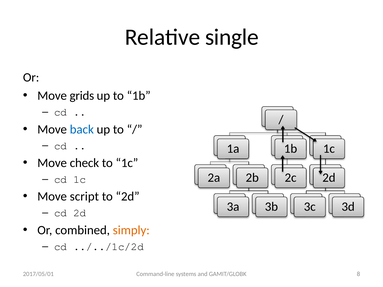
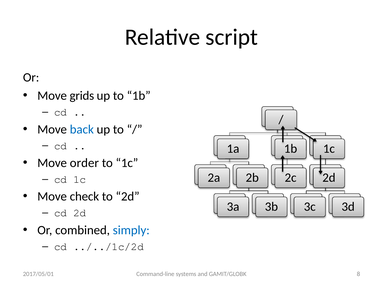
single: single -> script
check: check -> order
script: script -> check
simply colour: orange -> blue
